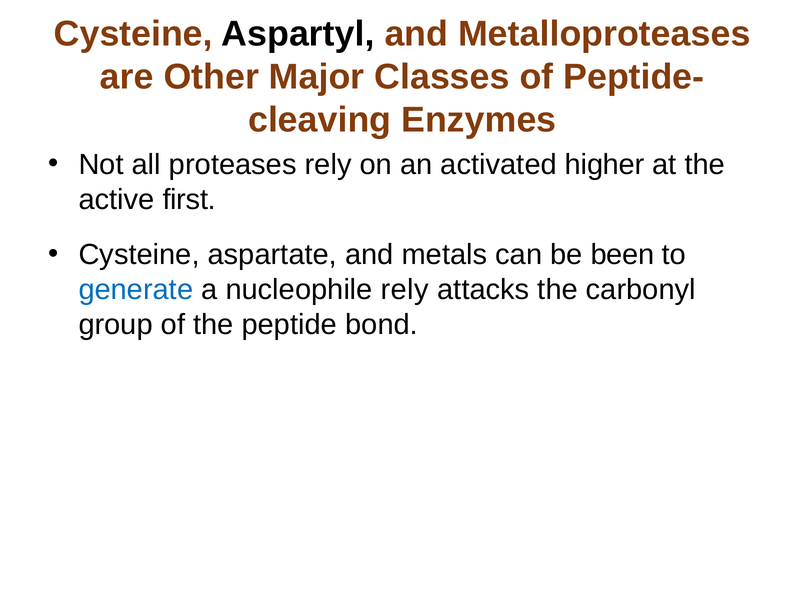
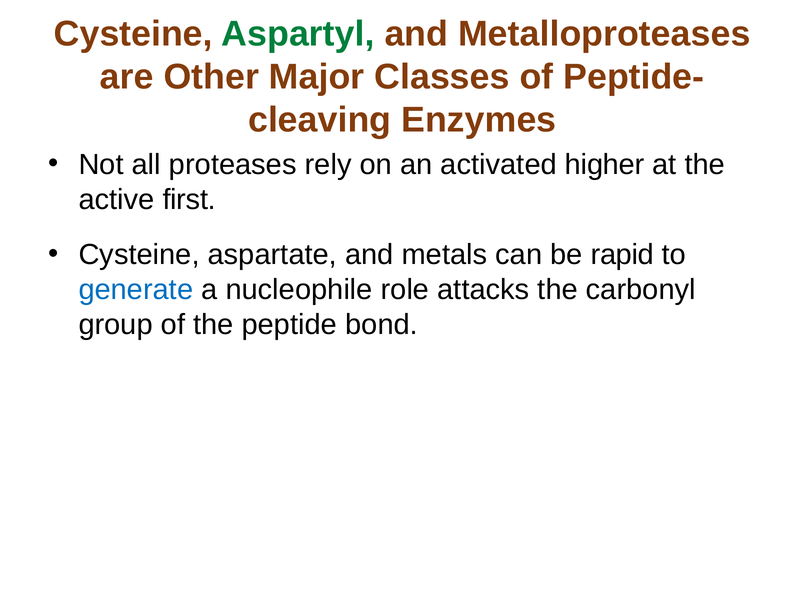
Aspartyl colour: black -> green
been: been -> rapid
nucleophile rely: rely -> role
